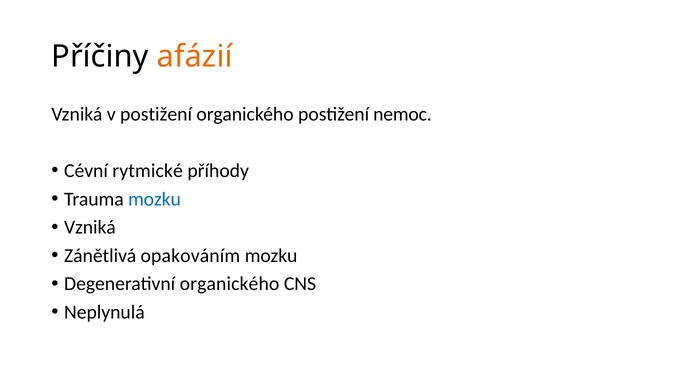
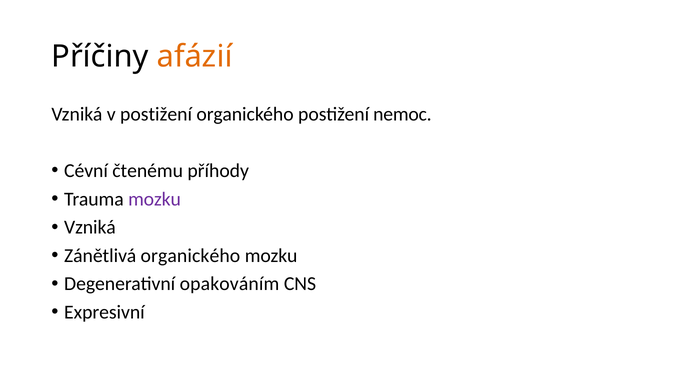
rytmické: rytmické -> čtenému
mozku at (154, 199) colour: blue -> purple
Zánětlivá opakováním: opakováním -> organického
Degenerativní organického: organického -> opakováním
Neplynulá: Neplynulá -> Expresivní
